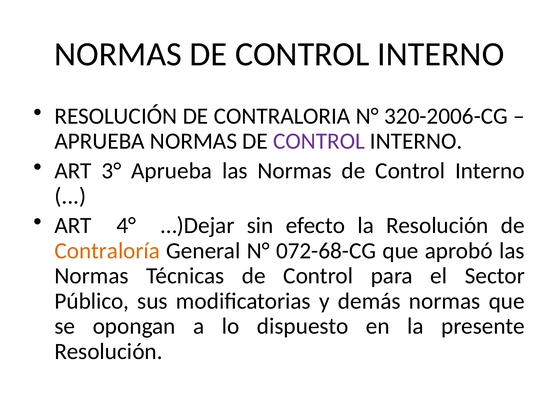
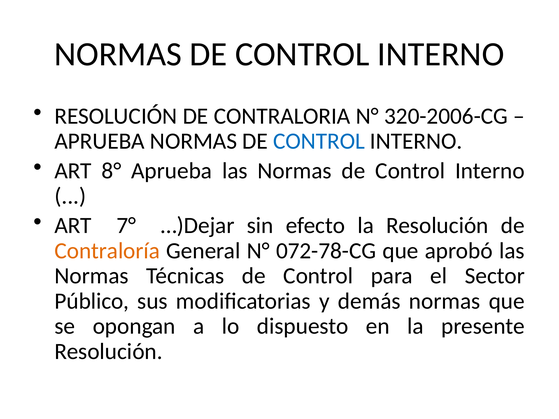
CONTROL at (319, 141) colour: purple -> blue
3°: 3° -> 8°
4°: 4° -> 7°
072-68-CG: 072-68-CG -> 072-78-CG
